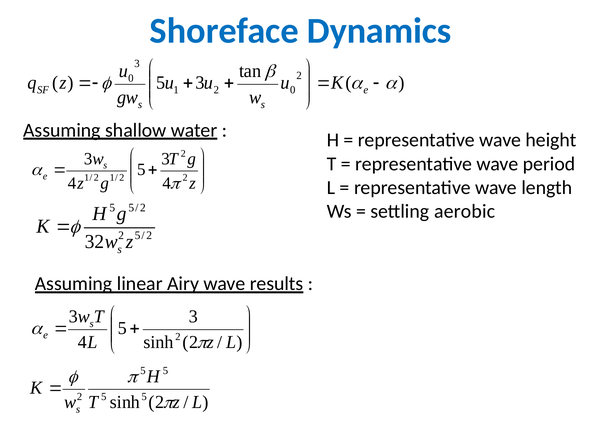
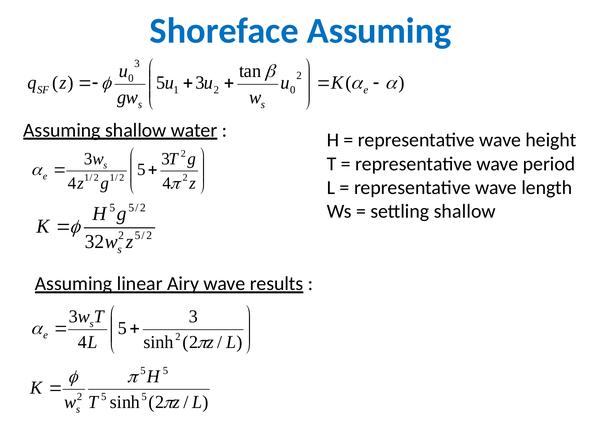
Shoreface Dynamics: Dynamics -> Assuming
settling aerobic: aerobic -> shallow
